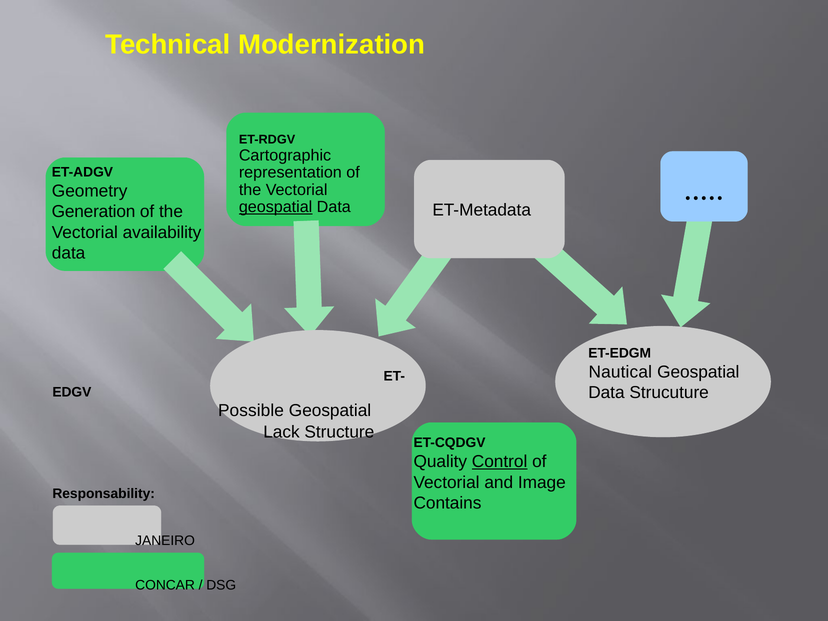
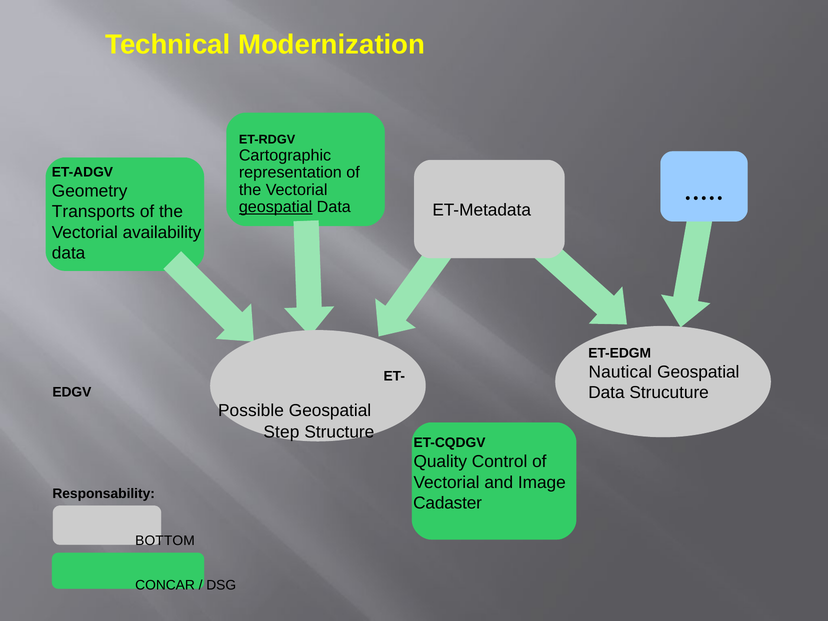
Generation: Generation -> Transports
Lack: Lack -> Step
Control underline: present -> none
Contains: Contains -> Cadaster
JANEIRO: JANEIRO -> BOTTOM
